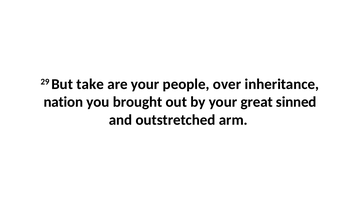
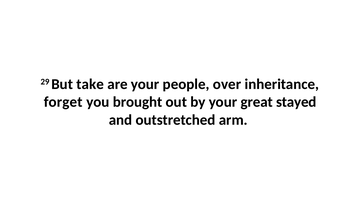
nation: nation -> forget
sinned: sinned -> stayed
